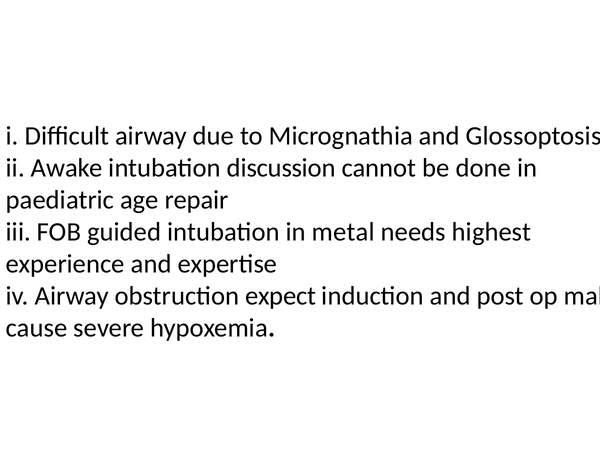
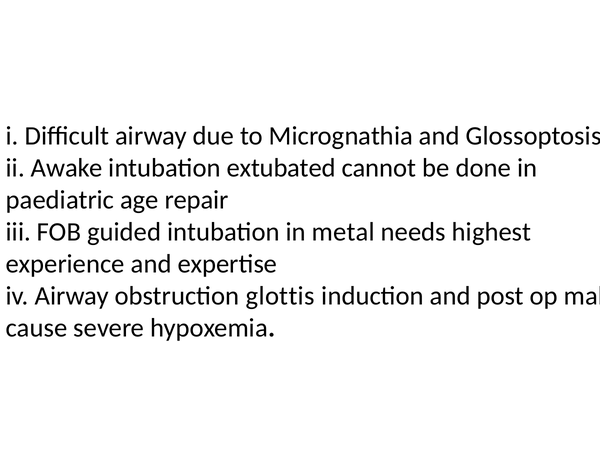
discussion: discussion -> extubated
expect: expect -> glottis
